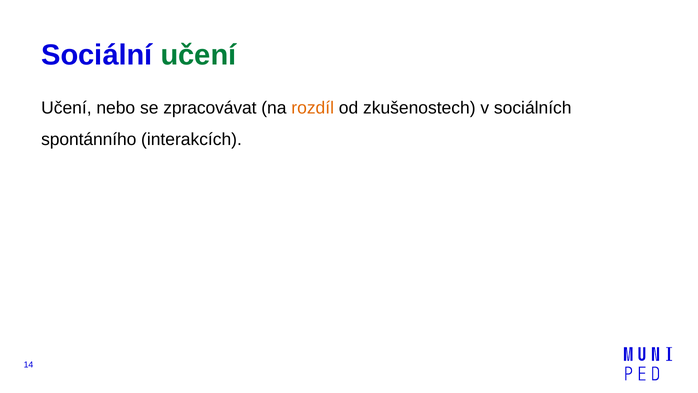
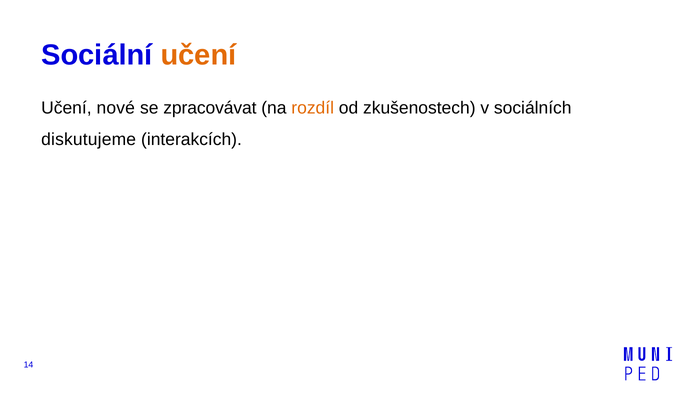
učení at (198, 55) colour: green -> orange
nebo: nebo -> nové
spontánního: spontánního -> diskutujeme
